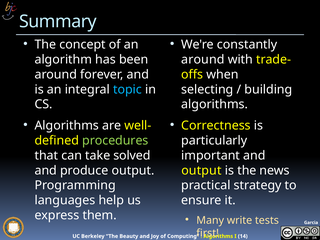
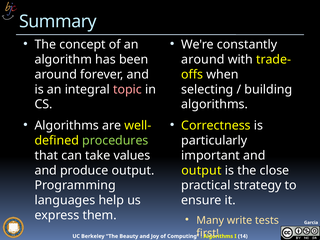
topic colour: light blue -> pink
solved: solved -> values
news: news -> close
